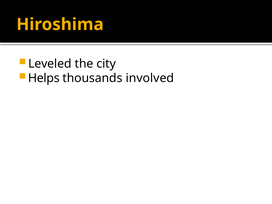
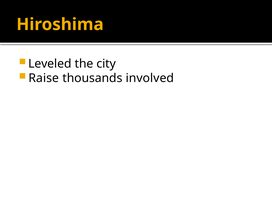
Helps: Helps -> Raise
